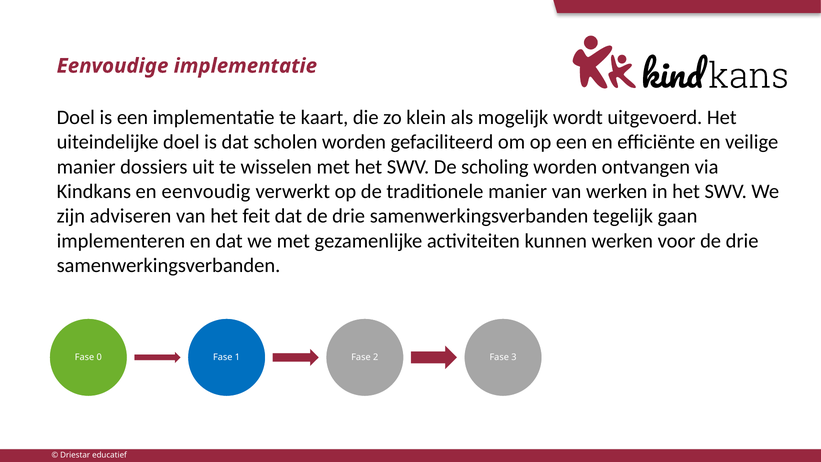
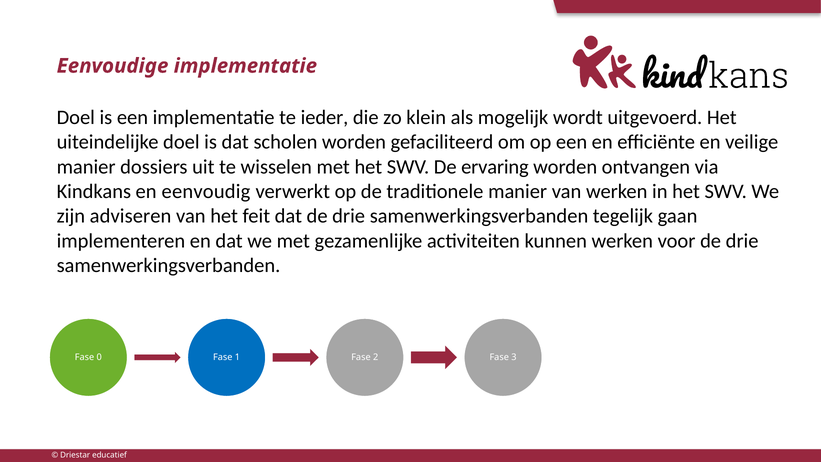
kaart: kaart -> ieder
scholing: scholing -> ervaring
